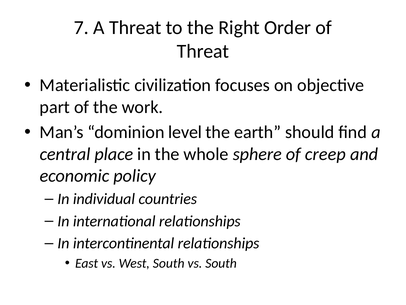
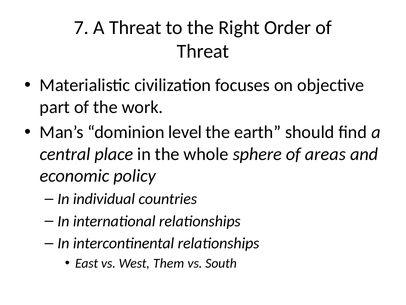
creep: creep -> areas
West South: South -> Them
